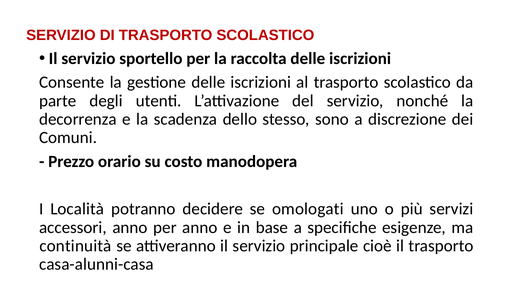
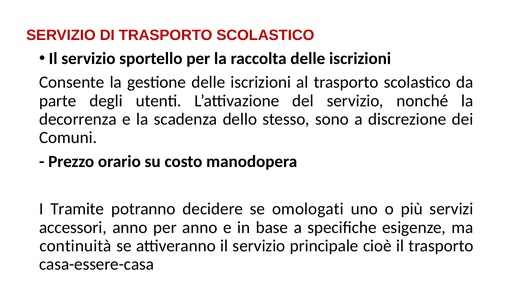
Località: Località -> Tramite
casa-alunni-casa: casa-alunni-casa -> casa-essere-casa
